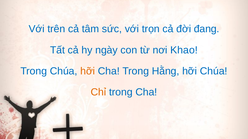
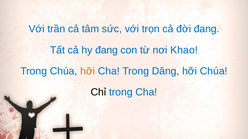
trên: trên -> trần
hy ngày: ngày -> đang
Hằng: Hằng -> Dâng
Chỉ colour: orange -> black
